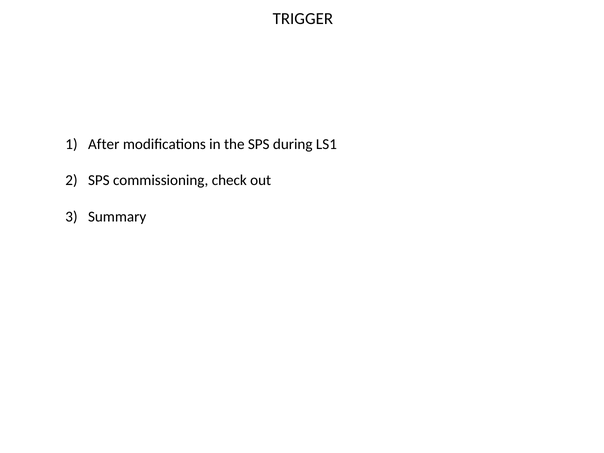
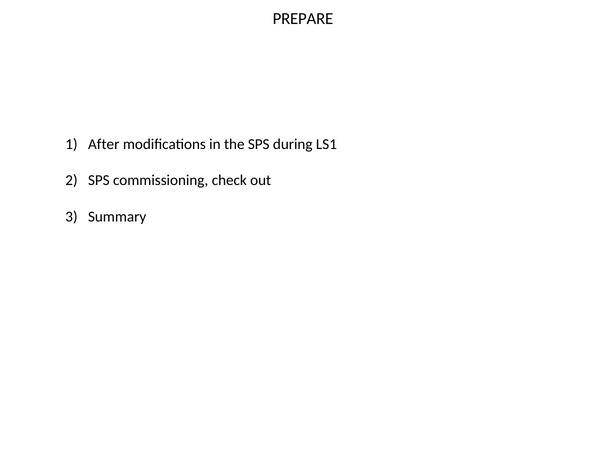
TRIGGER: TRIGGER -> PREPARE
